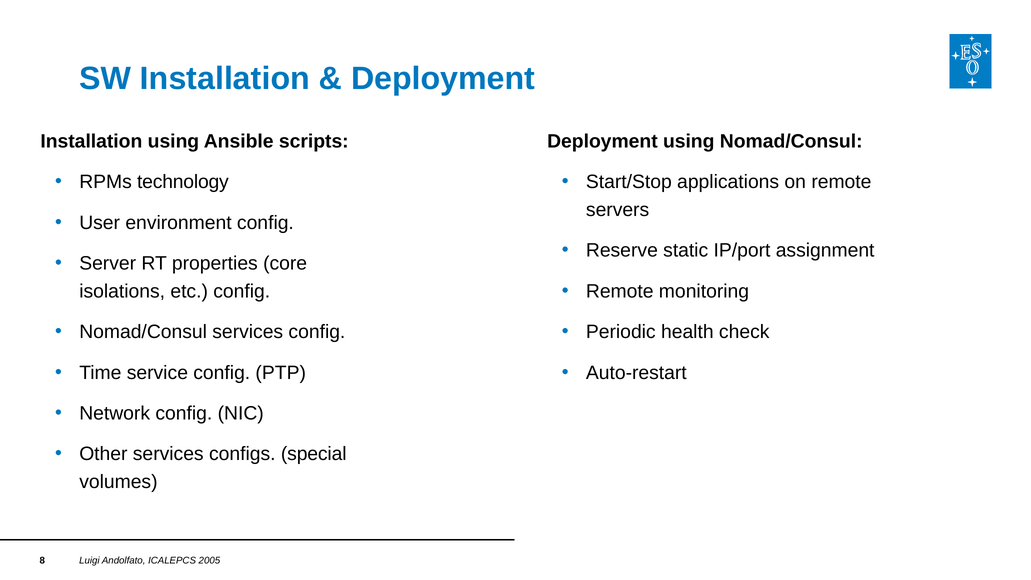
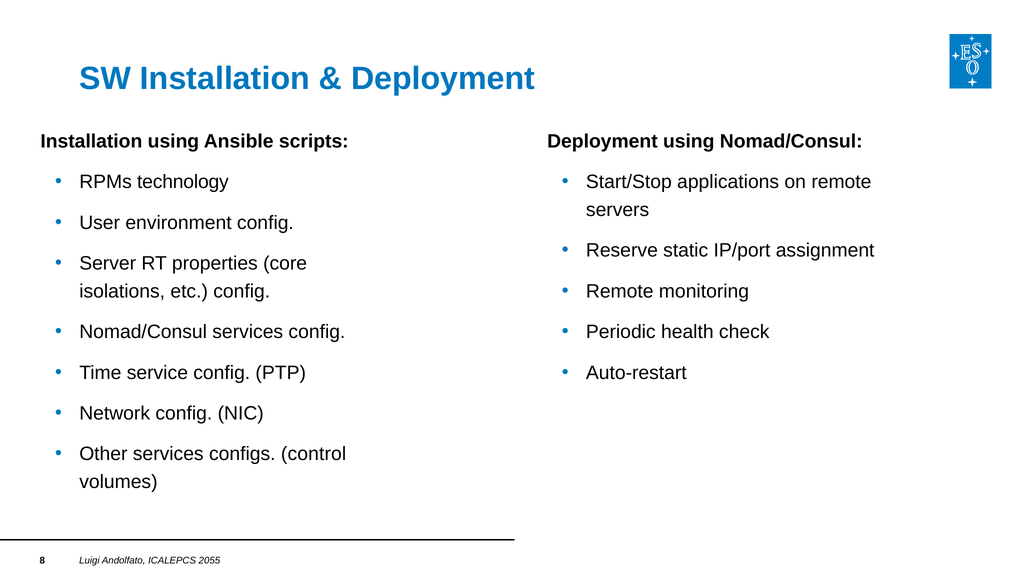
special: special -> control
2005: 2005 -> 2055
